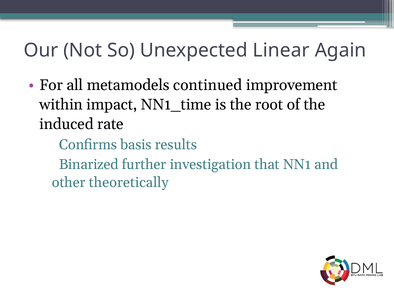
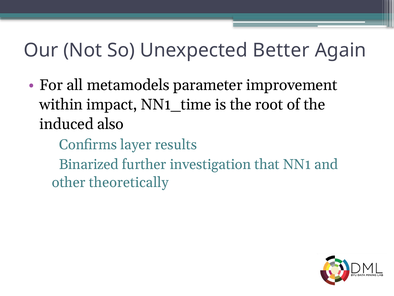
Linear: Linear -> Better
continued: continued -> parameter
rate: rate -> also
basis: basis -> layer
